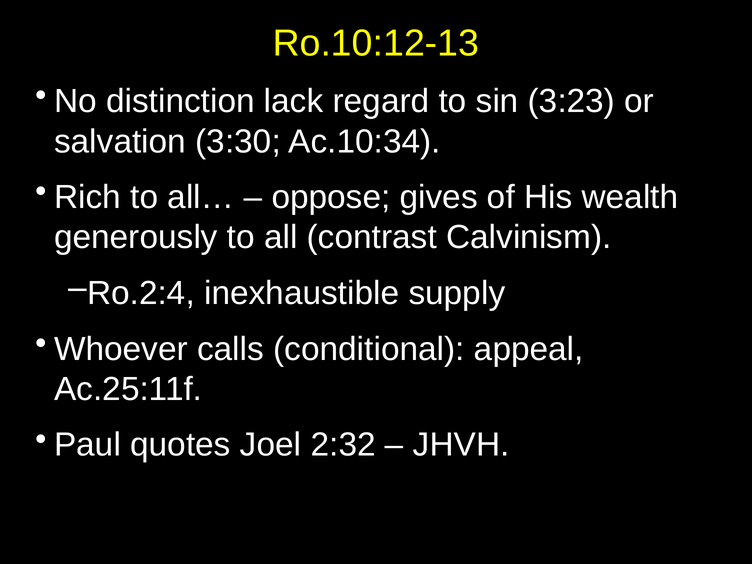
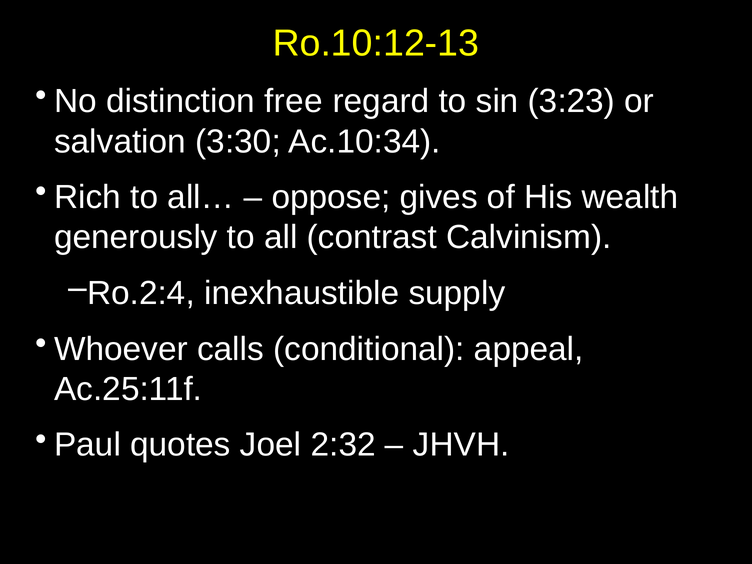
lack: lack -> free
